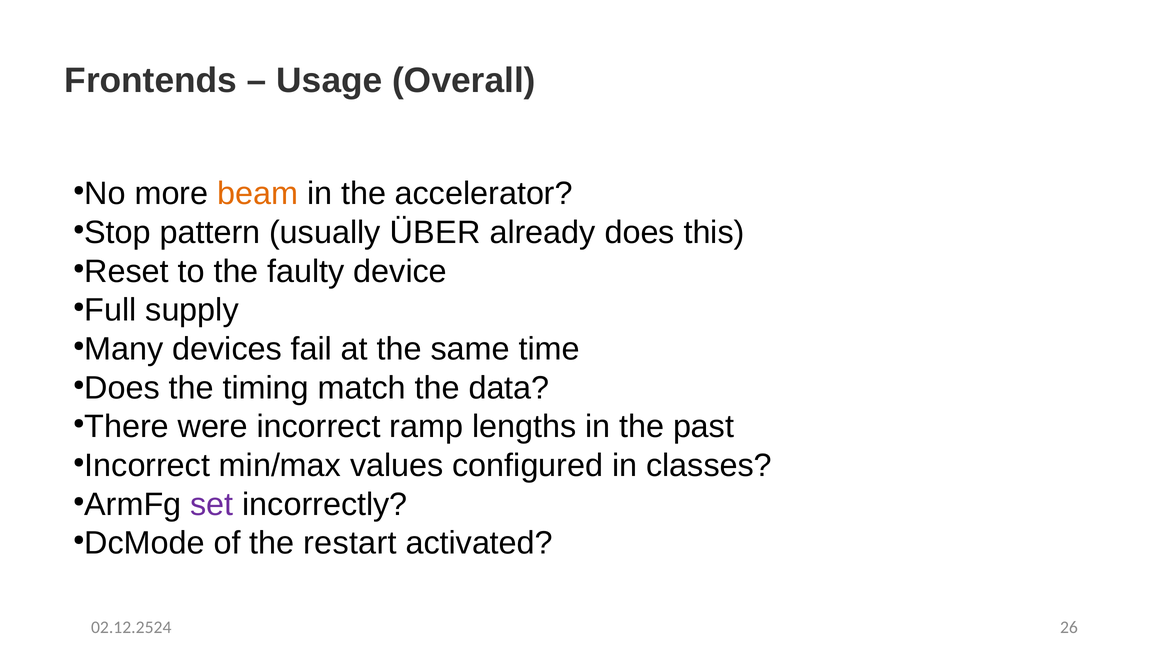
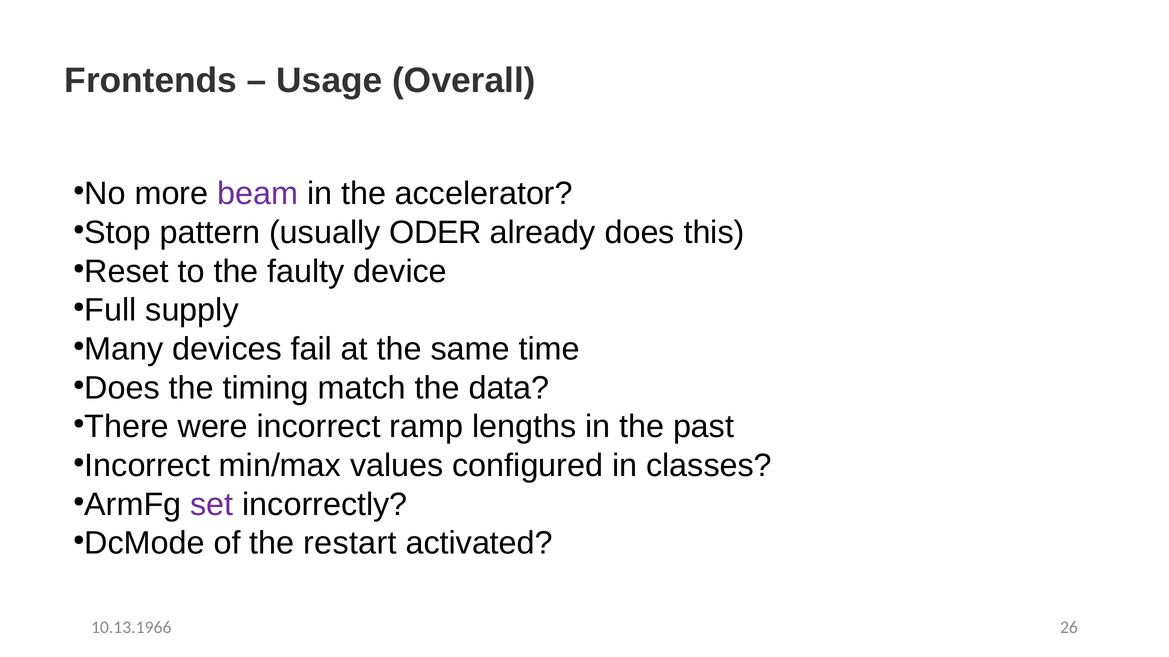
beam colour: orange -> purple
ÜBER: ÜBER -> ODER
02.12.2524: 02.12.2524 -> 10.13.1966
